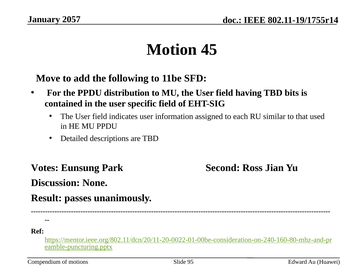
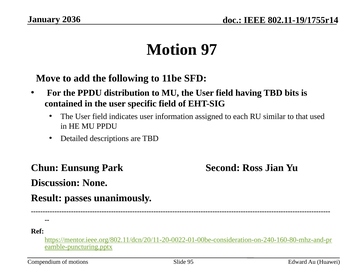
2057: 2057 -> 2036
45: 45 -> 97
Votes: Votes -> Chun
